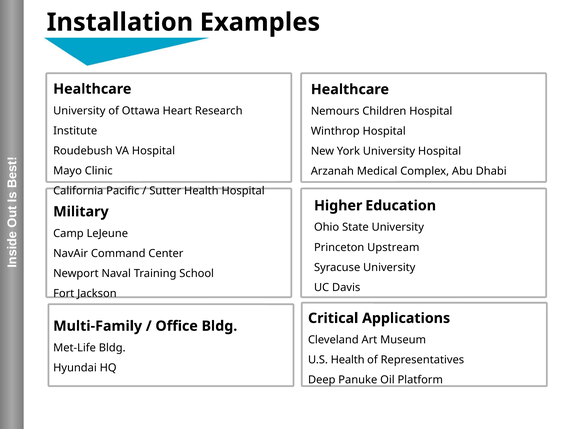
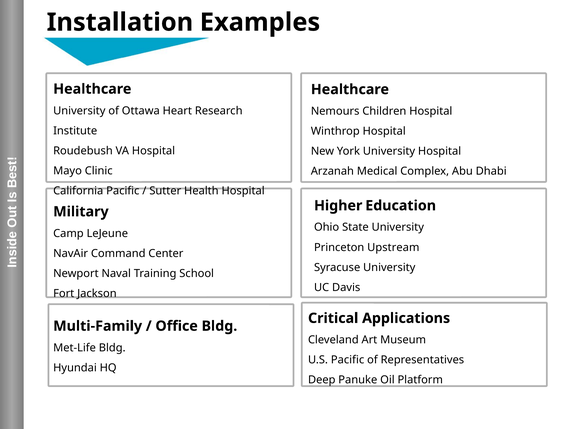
U.S Health: Health -> Pacific
